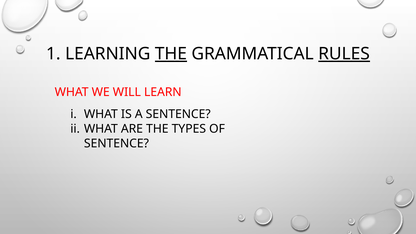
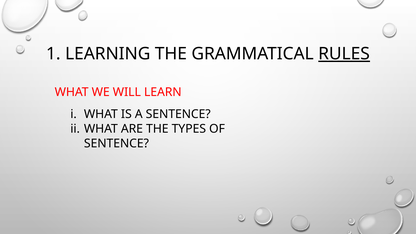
THE at (171, 54) underline: present -> none
